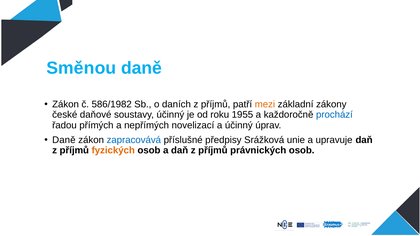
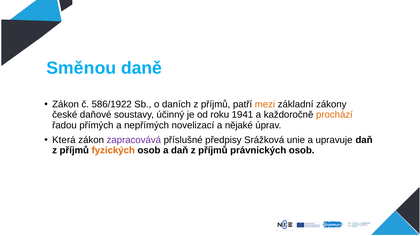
586/1982: 586/1982 -> 586/1922
1955: 1955 -> 1941
prochází colour: blue -> orange
a účinný: účinný -> nějaké
Daně at (64, 140): Daně -> Která
zapracovává colour: blue -> purple
